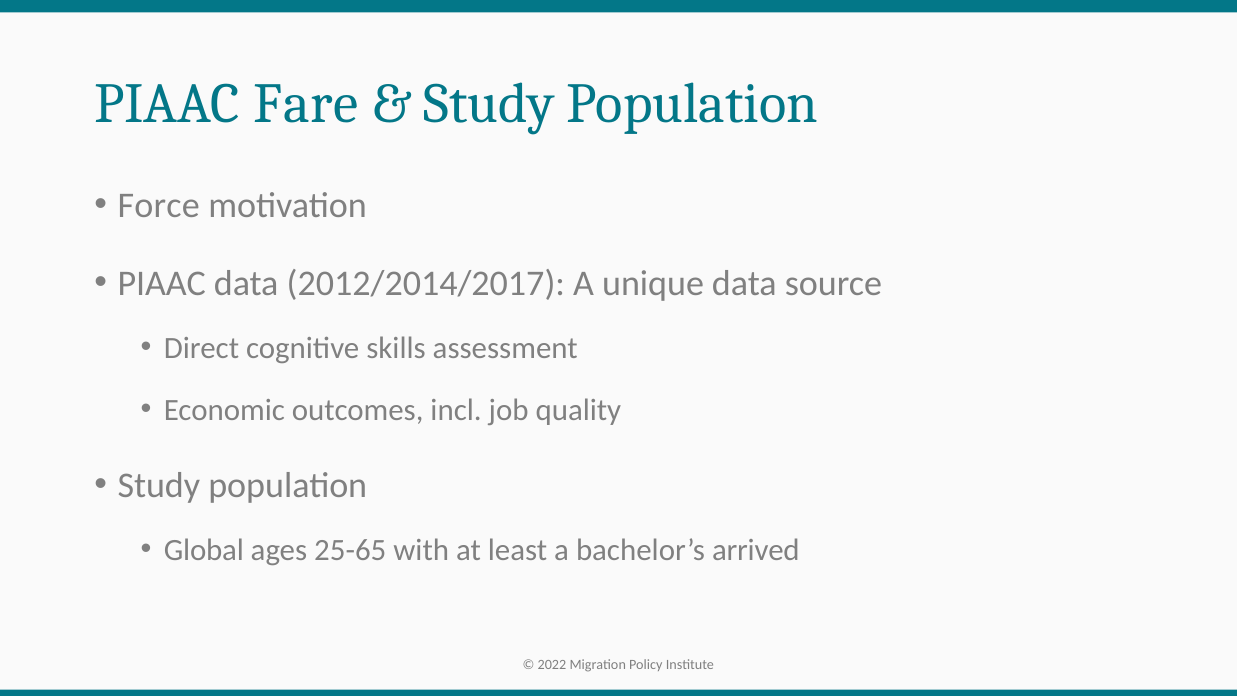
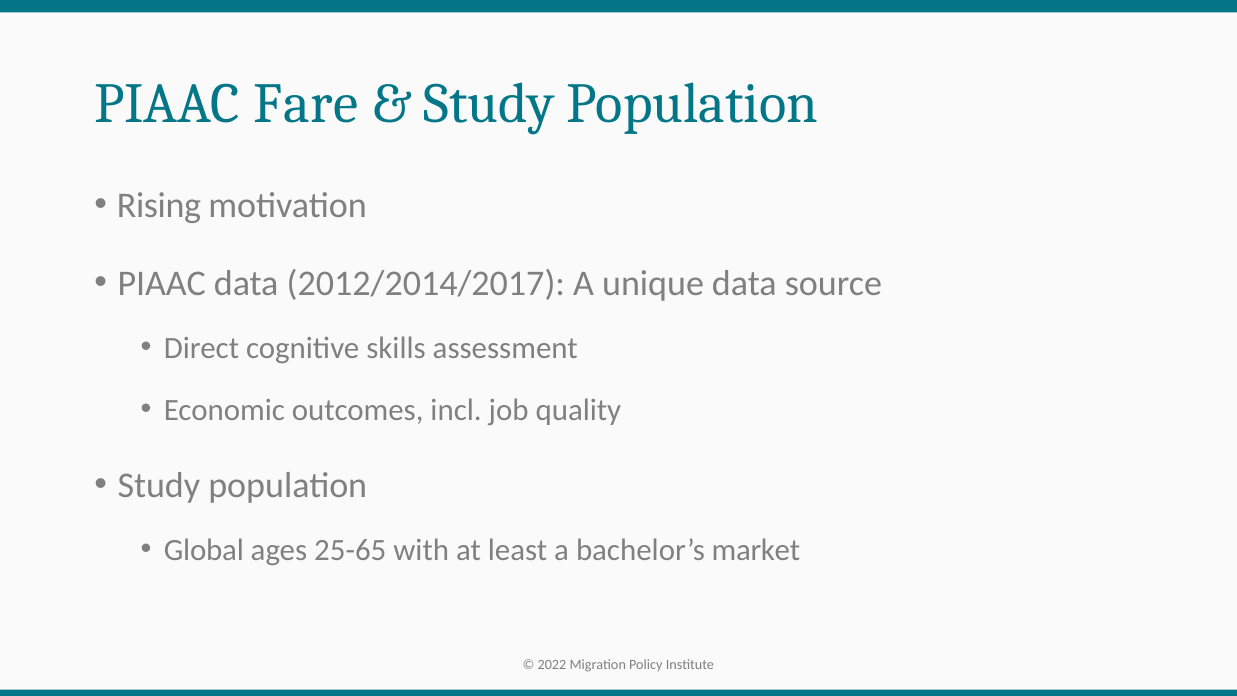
Force: Force -> Rising
arrived: arrived -> market
